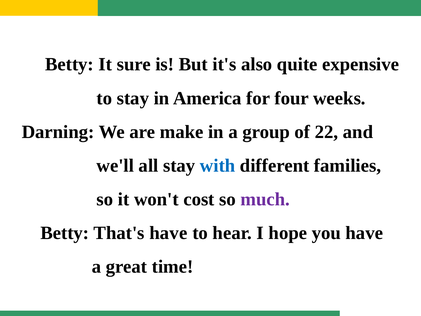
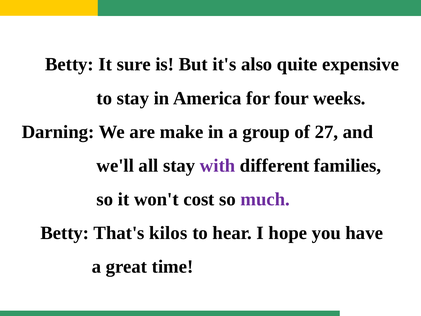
22: 22 -> 27
with colour: blue -> purple
That's have: have -> kilos
